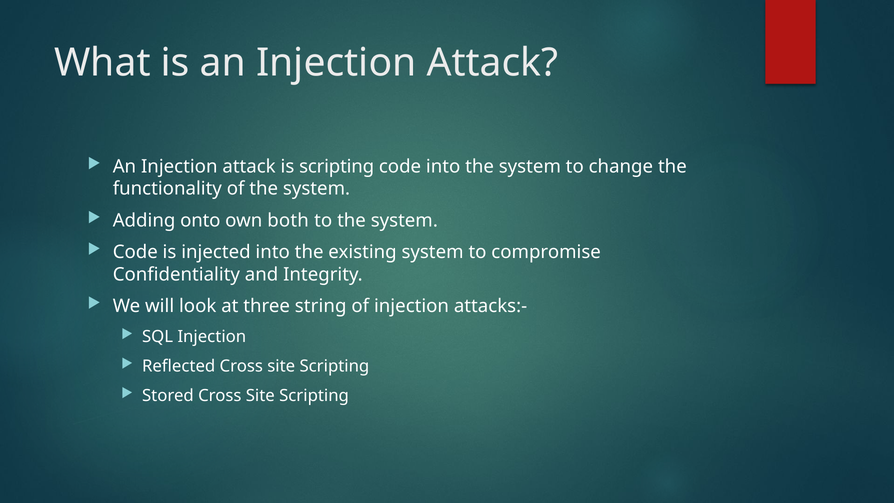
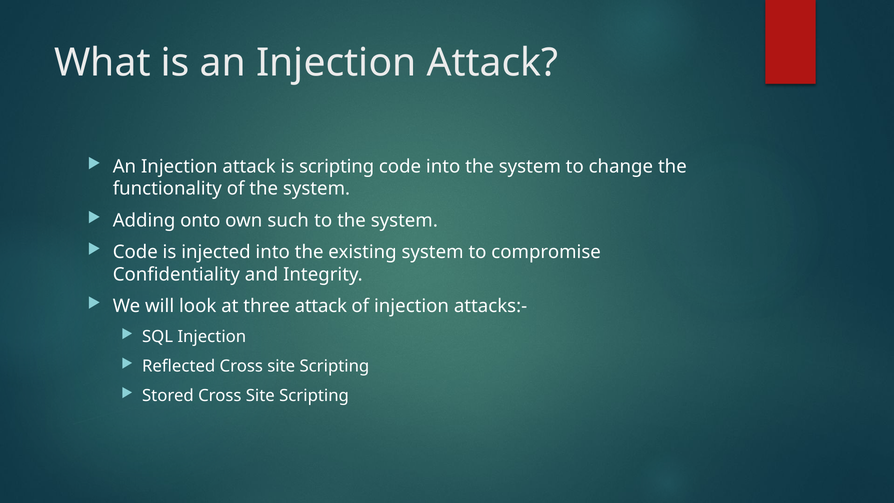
both: both -> such
three string: string -> attack
